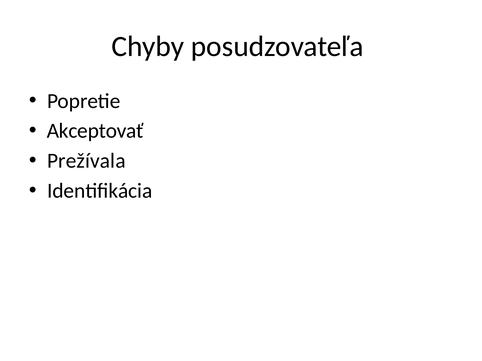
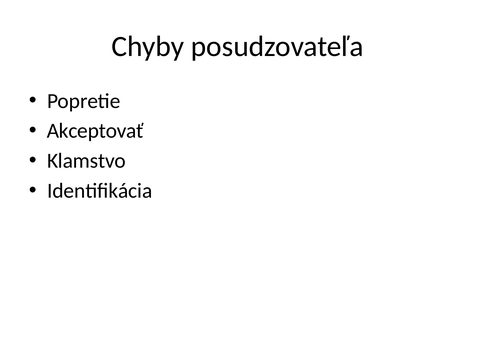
Prežívala: Prežívala -> Klamstvo
